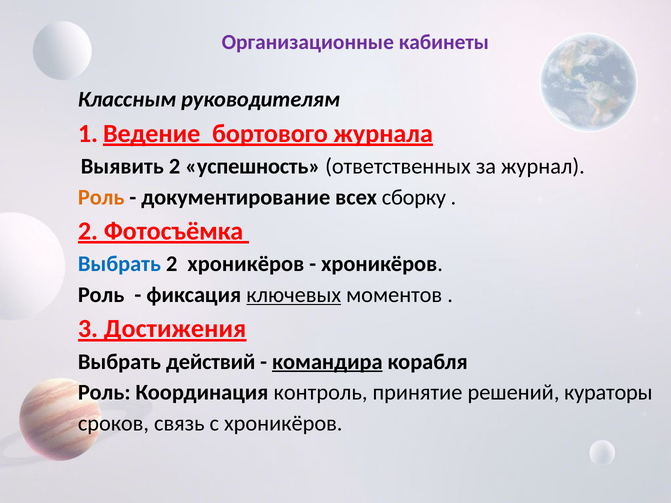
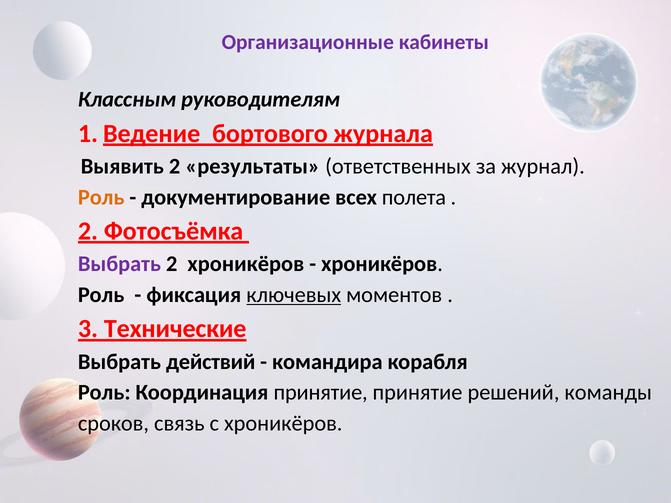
успешность: успешность -> результаты
сборку: сборку -> полета
Выбрать at (119, 264) colour: blue -> purple
Достижения: Достижения -> Технические
командира underline: present -> none
Координация контроль: контроль -> принятие
кураторы: кураторы -> команды
